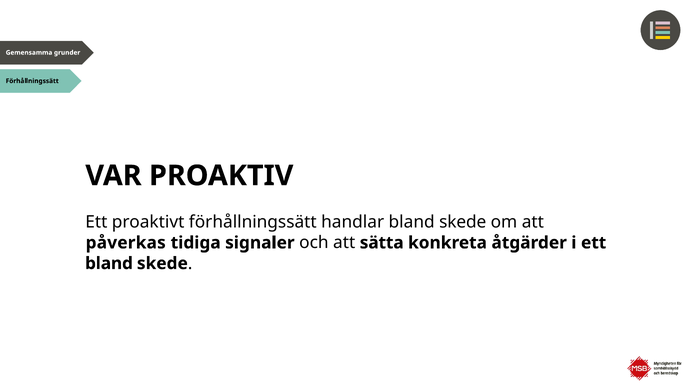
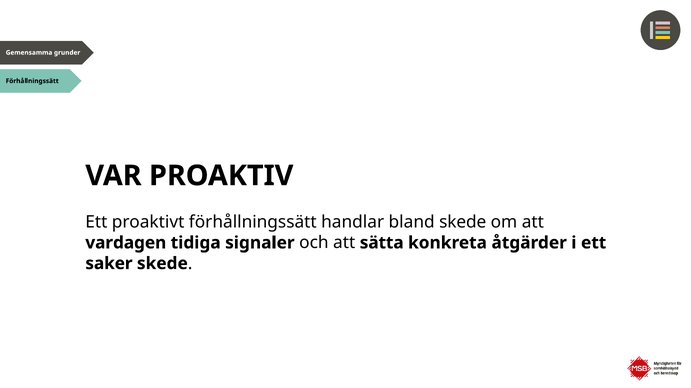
påverkas: påverkas -> vardagen
bland at (109, 264): bland -> saker
